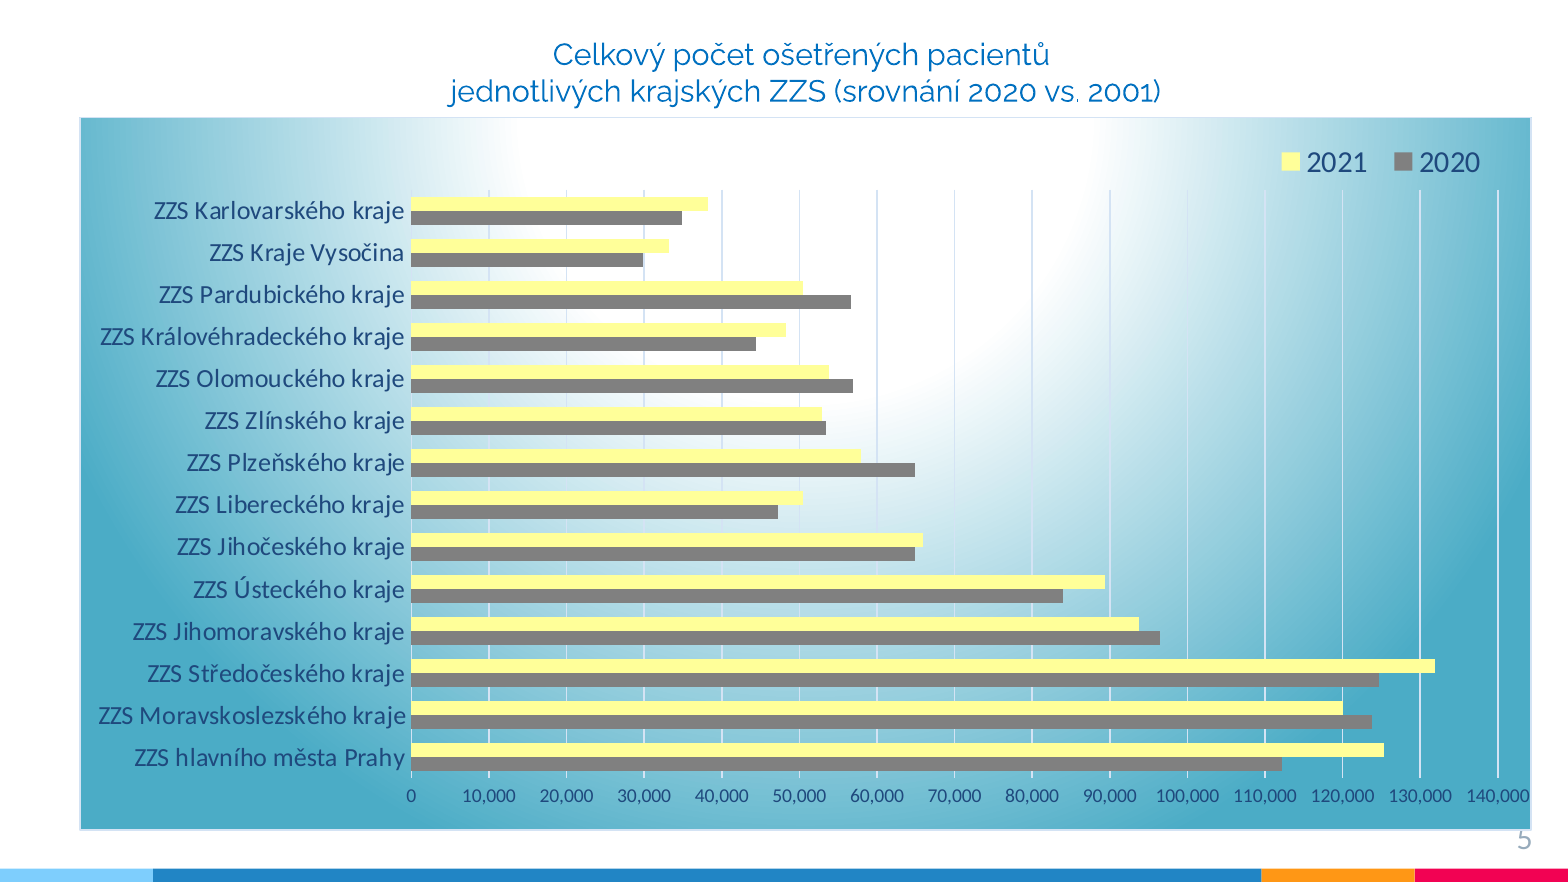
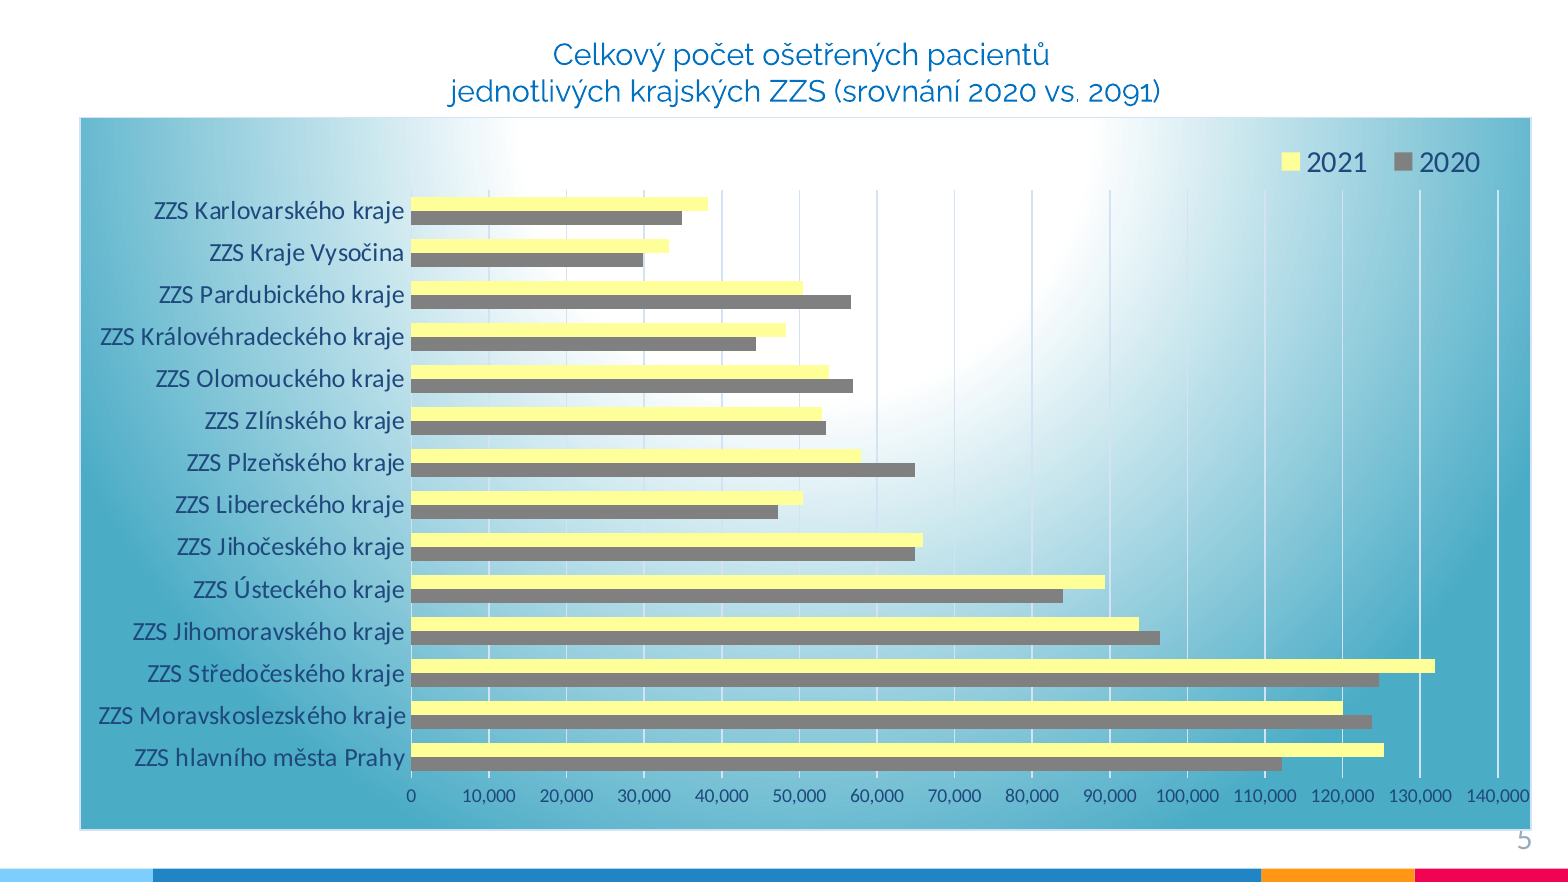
2001: 2001 -> 2091
